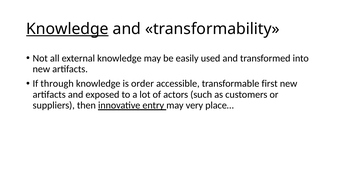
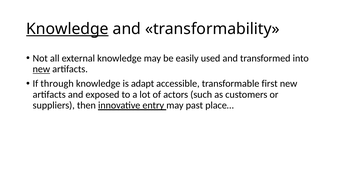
new at (41, 69) underline: none -> present
order: order -> adapt
very: very -> past
